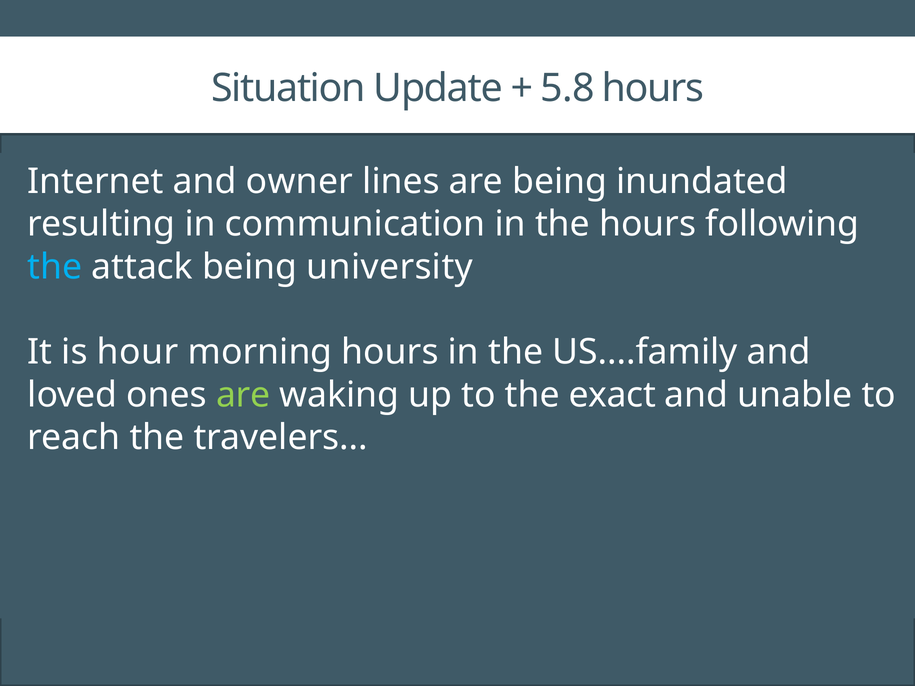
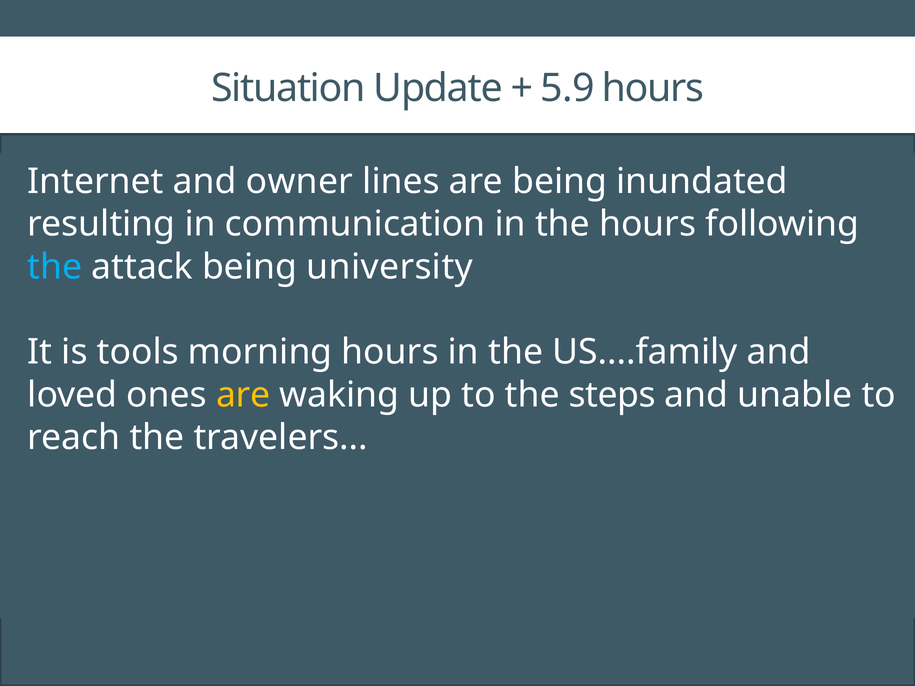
5.8: 5.8 -> 5.9
hour: hour -> tools
are at (243, 395) colour: light green -> yellow
exact: exact -> steps
